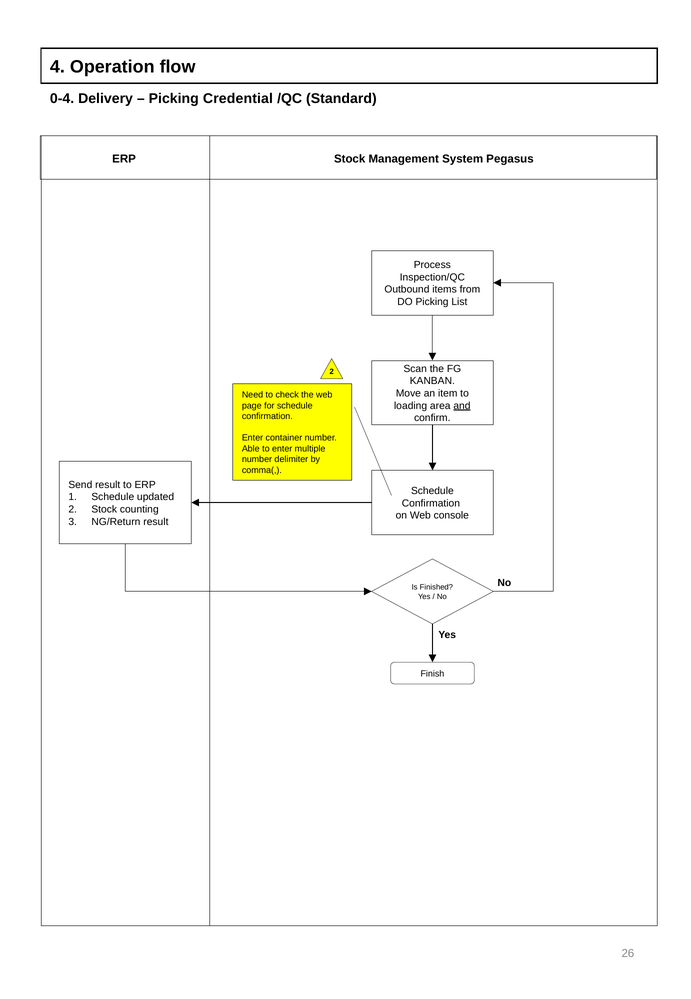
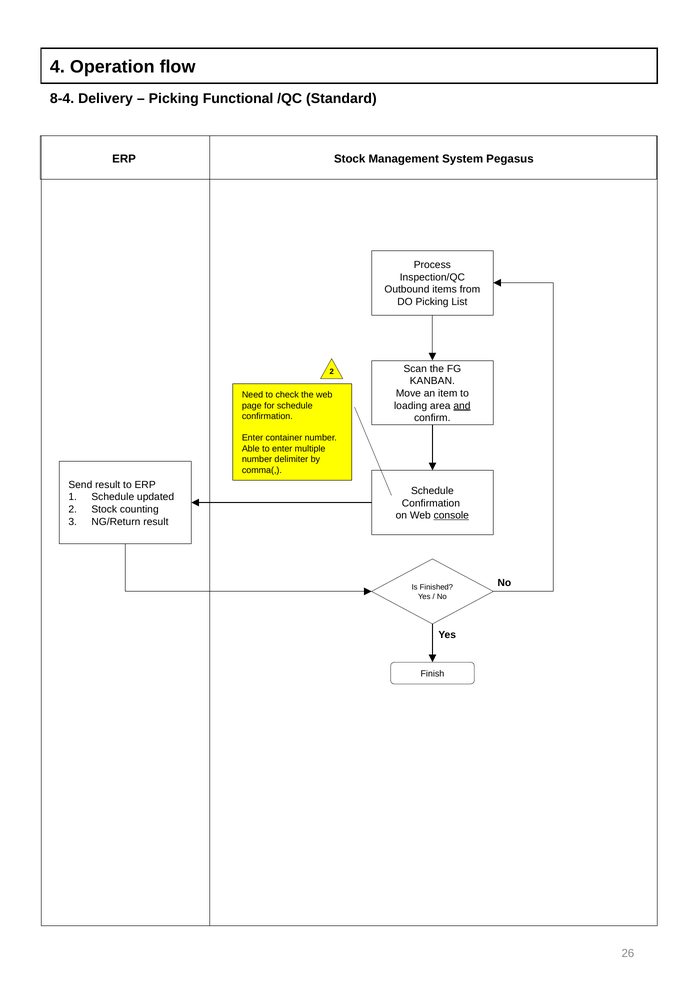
0-4: 0-4 -> 8-4
Credential: Credential -> Functional
console underline: none -> present
